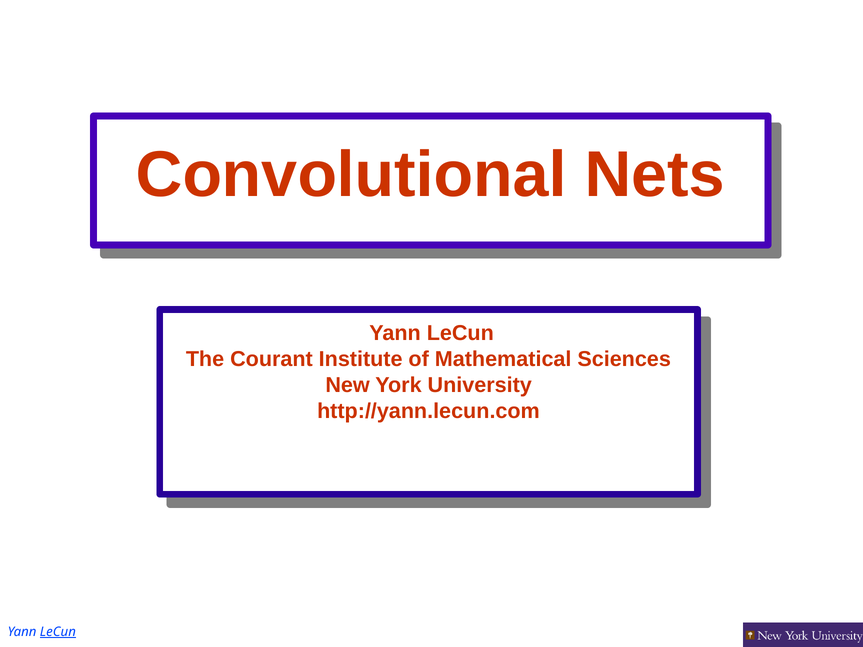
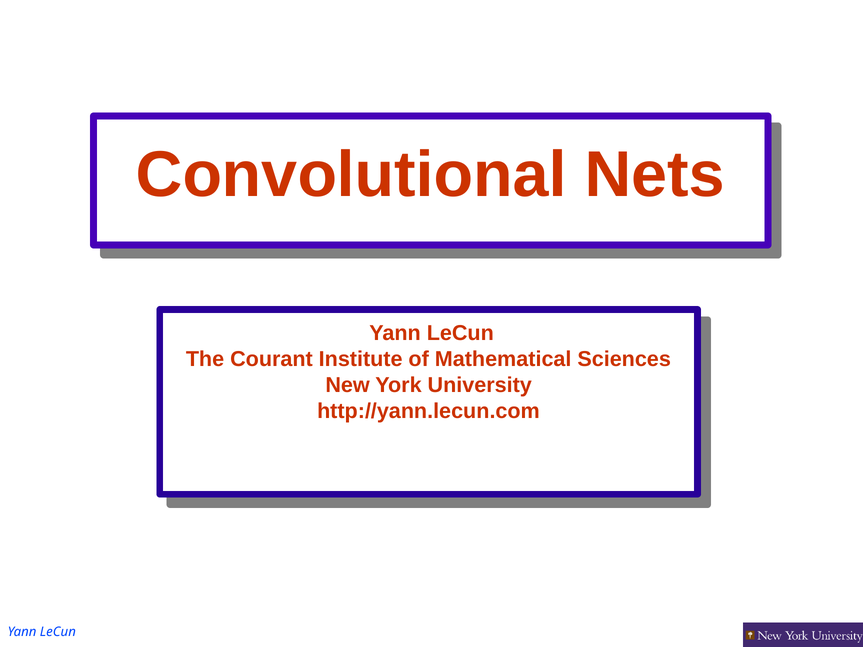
LeCun at (58, 632) underline: present -> none
